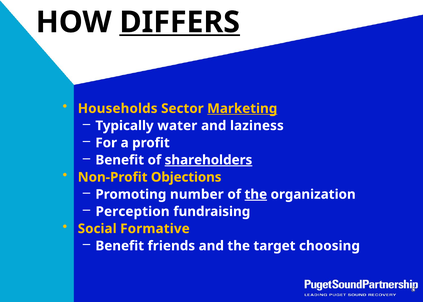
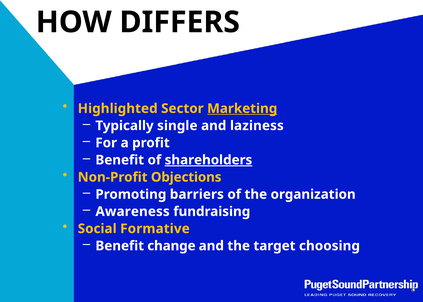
DIFFERS underline: present -> none
Households: Households -> Highlighted
water: water -> single
number: number -> barriers
the at (256, 194) underline: present -> none
Perception: Perception -> Awareness
friends: friends -> change
